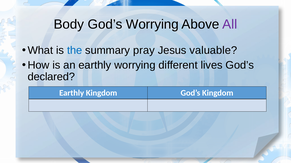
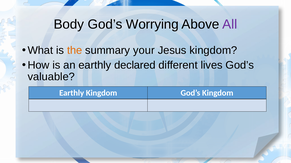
the colour: blue -> orange
pray: pray -> your
Jesus valuable: valuable -> kingdom
earthly worrying: worrying -> declared
declared: declared -> valuable
